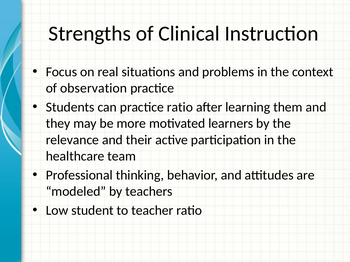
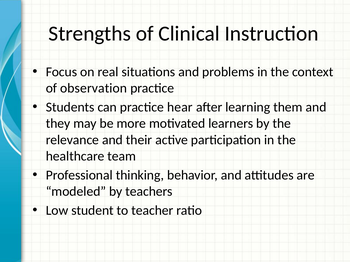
practice ratio: ratio -> hear
